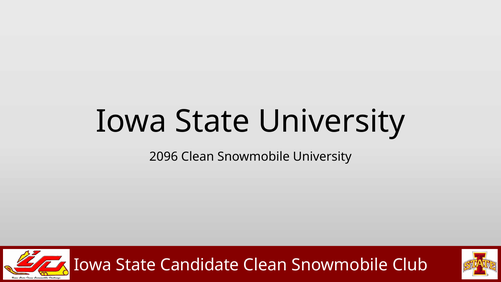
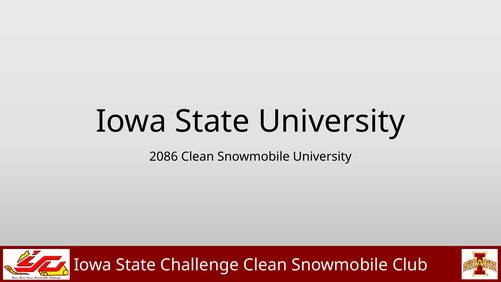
2096: 2096 -> 2086
Candidate: Candidate -> Challenge
